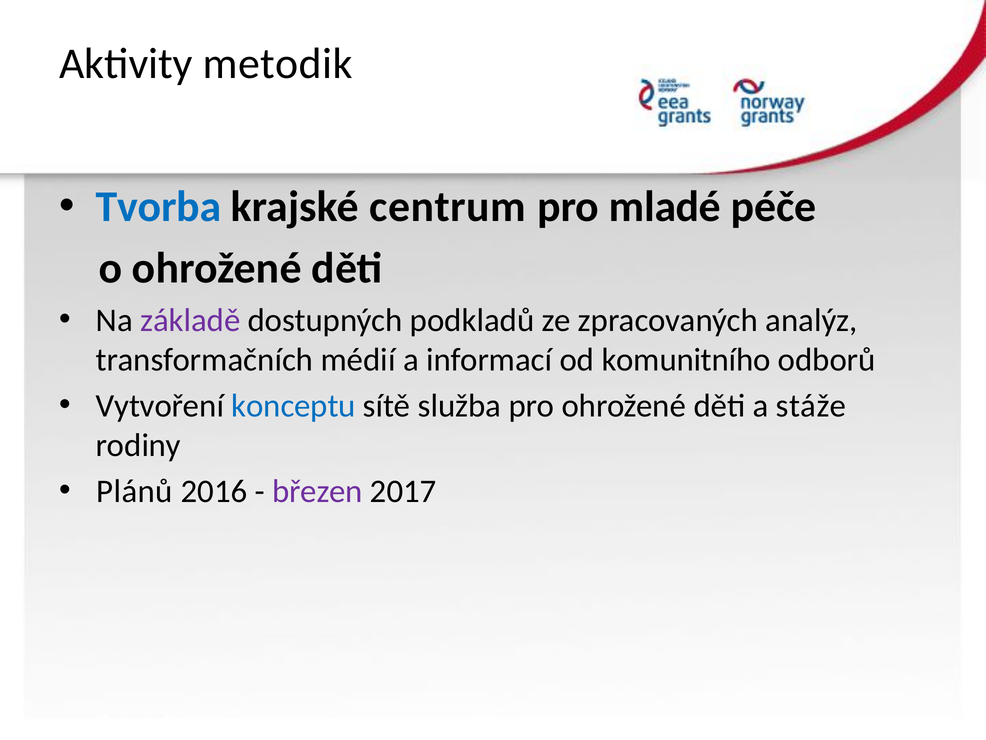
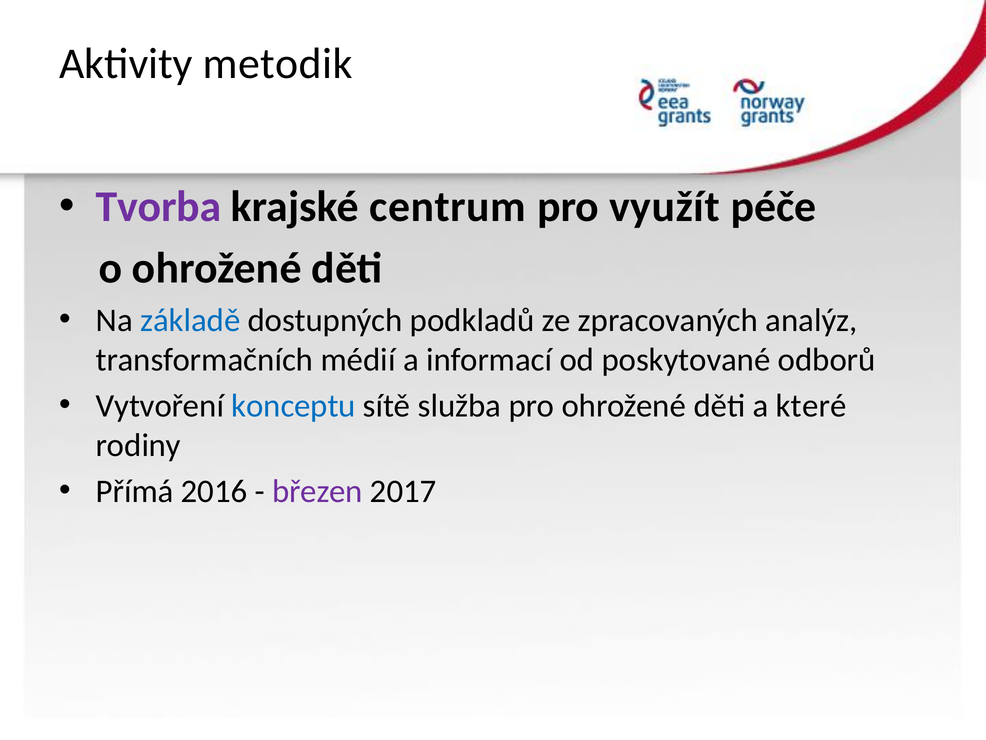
Tvorba colour: blue -> purple
mladé: mladé -> využít
základě colour: purple -> blue
komunitního: komunitního -> poskytované
stáže: stáže -> které
Plánů: Plánů -> Přímá
